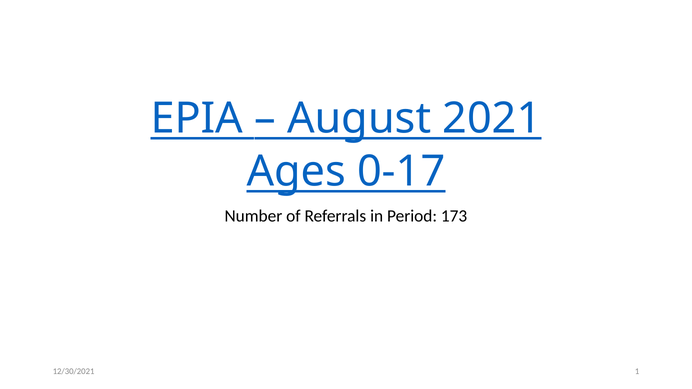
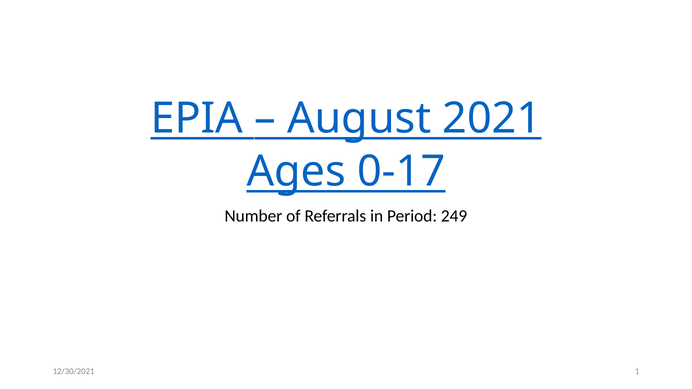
173: 173 -> 249
